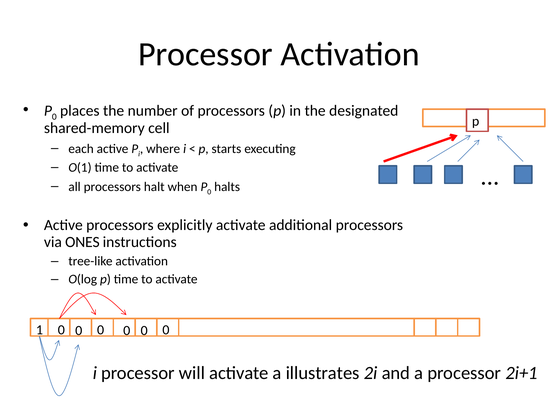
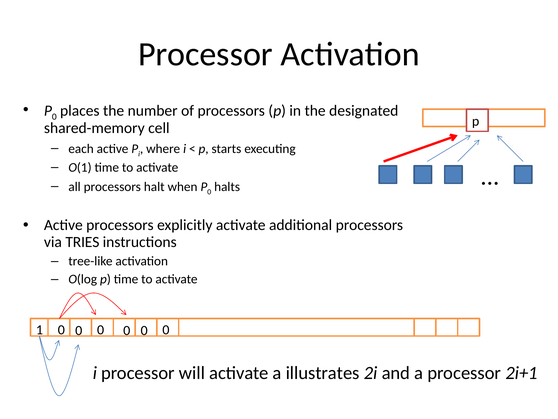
ONES: ONES -> TRIES
